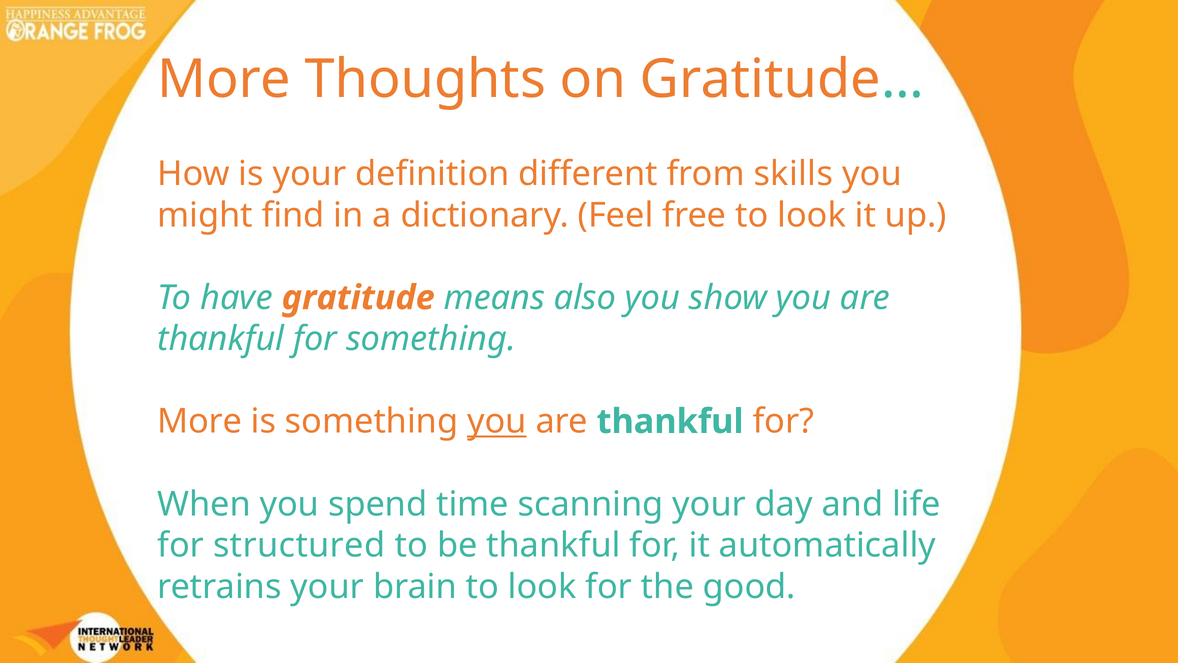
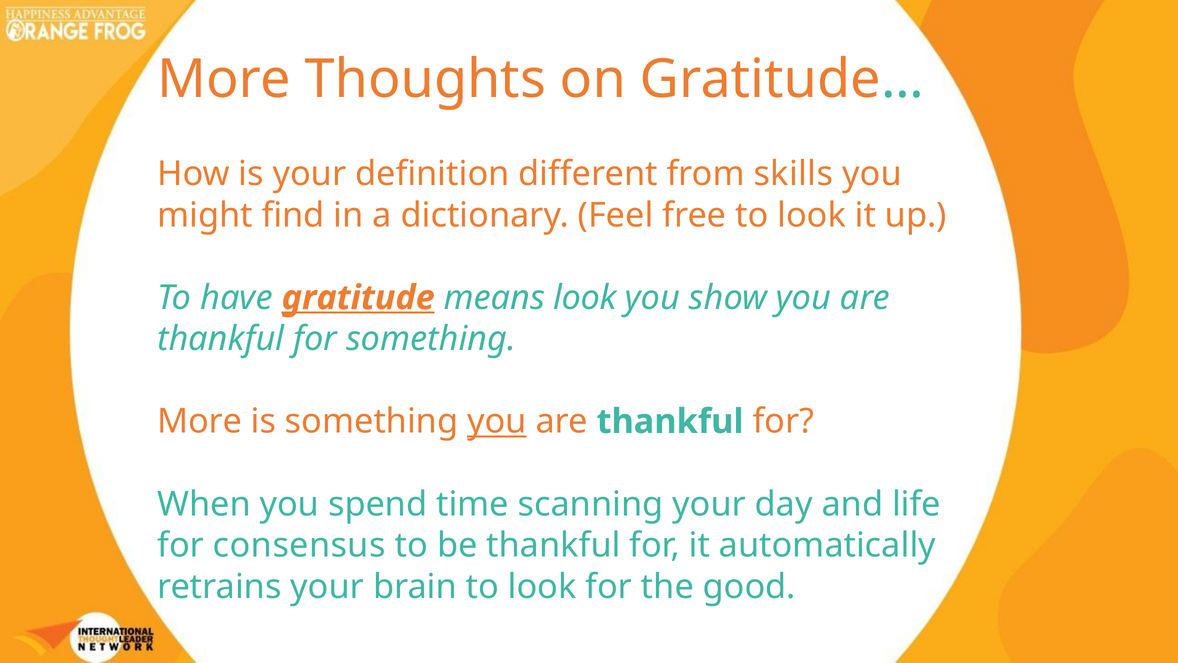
gratitude underline: none -> present
means also: also -> look
structured: structured -> consensus
